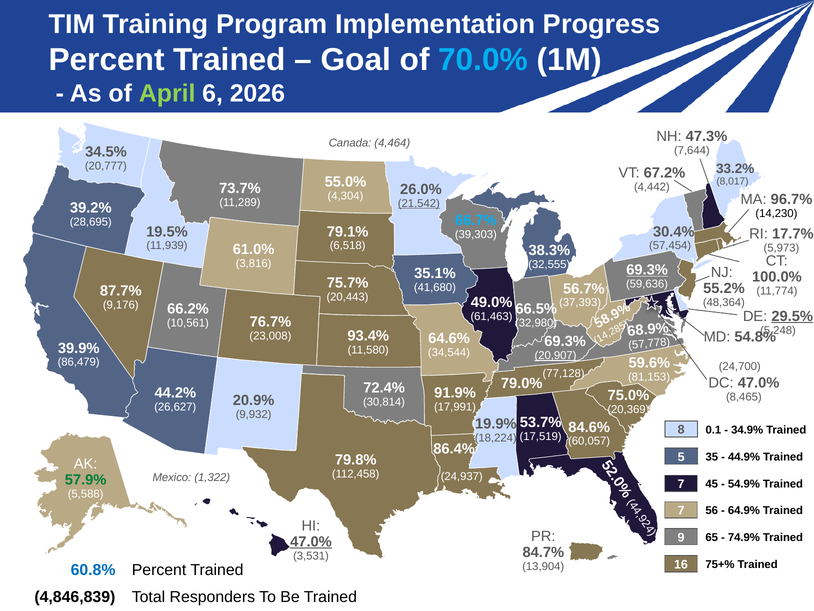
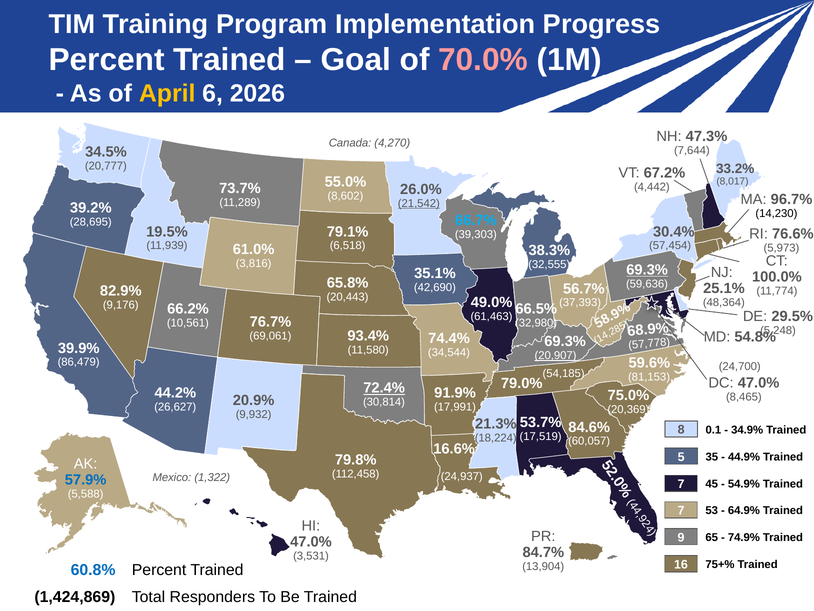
70.0% colour: light blue -> pink
April colour: light green -> yellow
4,464: 4,464 -> 4,270
4,304: 4,304 -> 8,602
17.7%: 17.7% -> 76.6%
75.7%: 75.7% -> 65.8%
55.2%: 55.2% -> 25.1%
41,680: 41,680 -> 42,690
87.7%: 87.7% -> 82.9%
29.5% underline: present -> none
23,008: 23,008 -> 69,061
64.6%: 64.6% -> 74.4%
77,128: 77,128 -> 54,185
72.4% underline: none -> present
19.9%: 19.9% -> 21.3%
86.4%: 86.4% -> 16.6%
57.9% colour: green -> blue
56: 56 -> 53
47.0% at (311, 541) underline: present -> none
4,846,839: 4,846,839 -> 1,424,869
